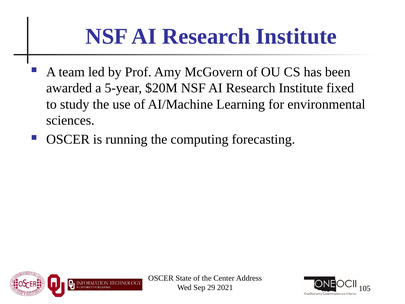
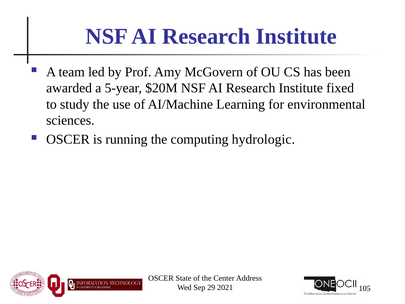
forecasting: forecasting -> hydrologic
